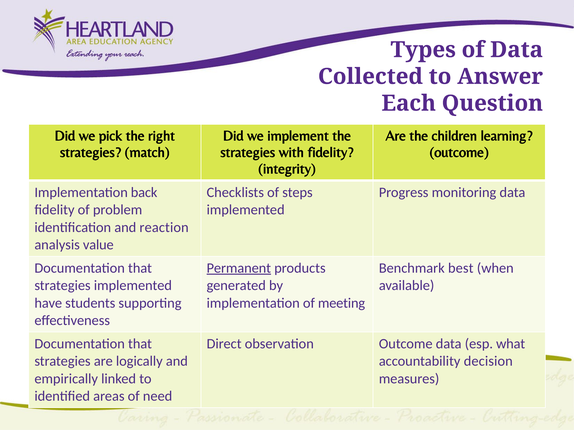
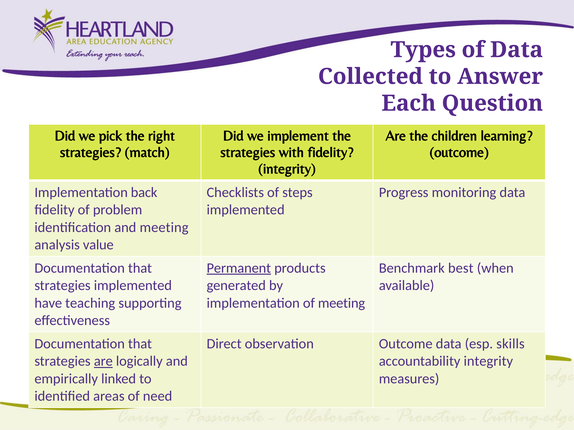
and reaction: reaction -> meeting
students: students -> teaching
what: what -> skills
are at (103, 362) underline: none -> present
accountability decision: decision -> integrity
